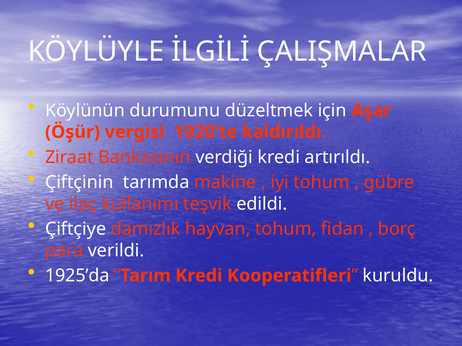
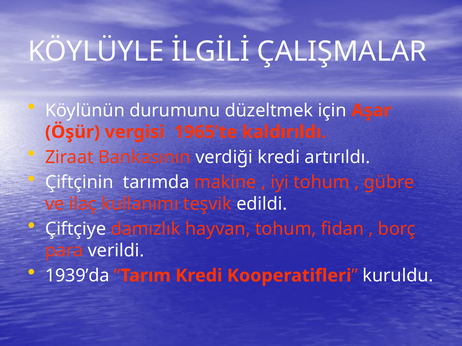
1920’te: 1920’te -> 1965’te
1925’da: 1925’da -> 1939’da
